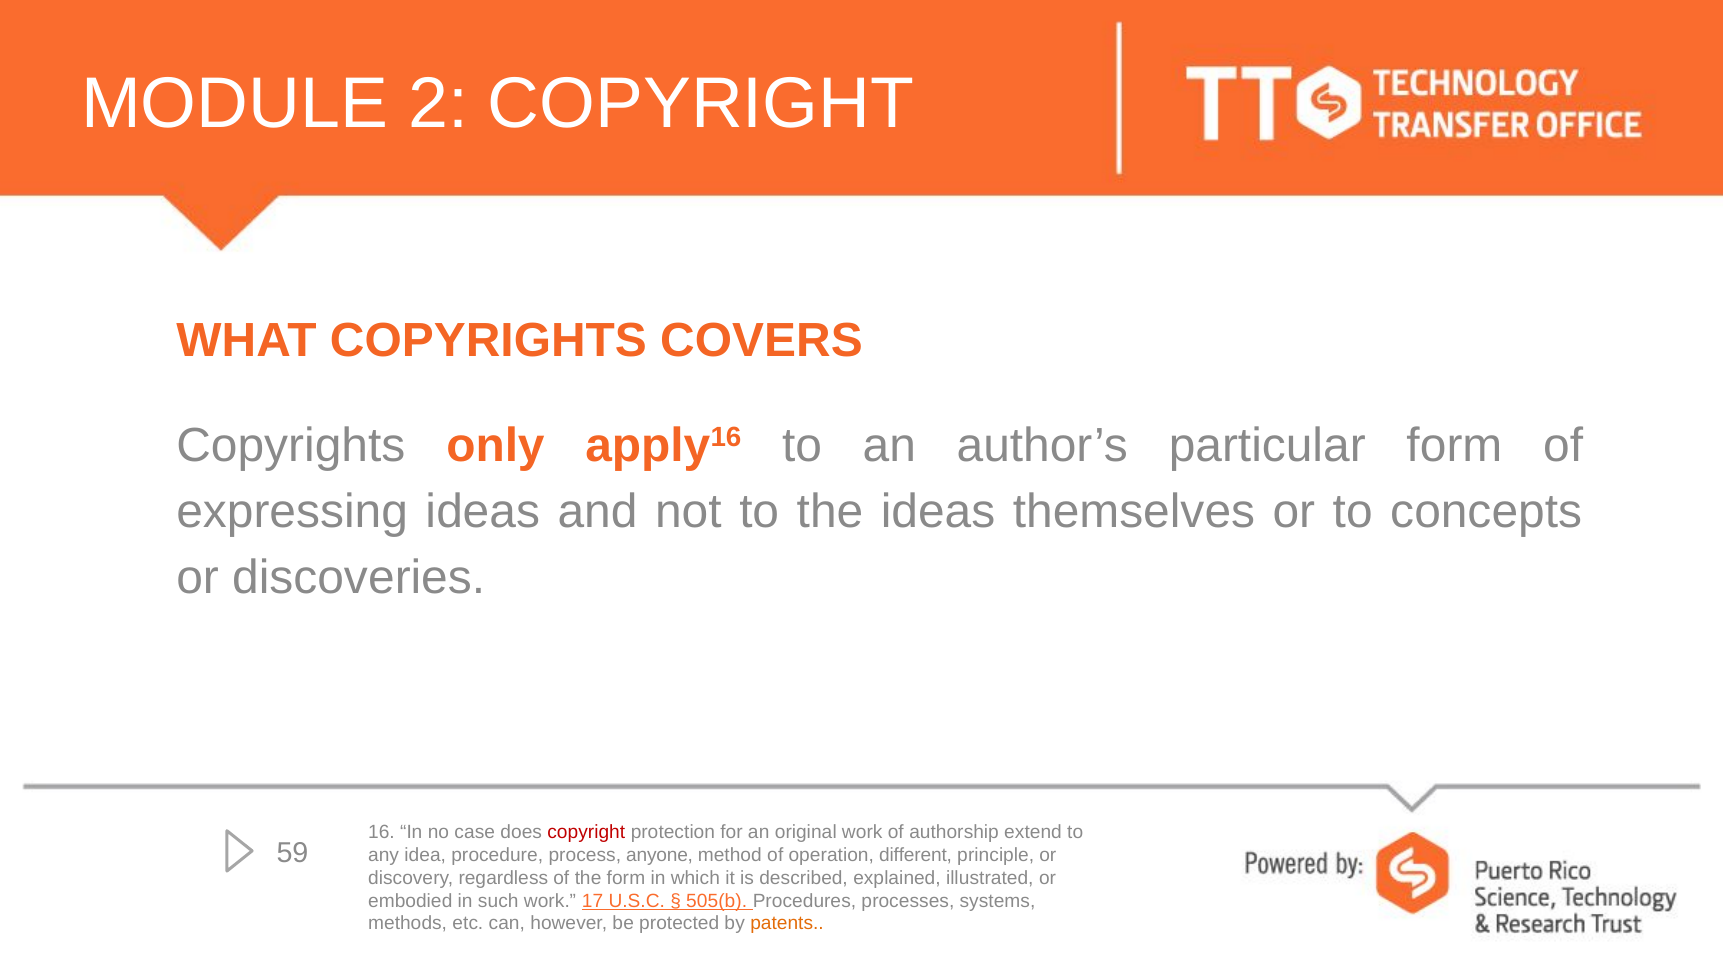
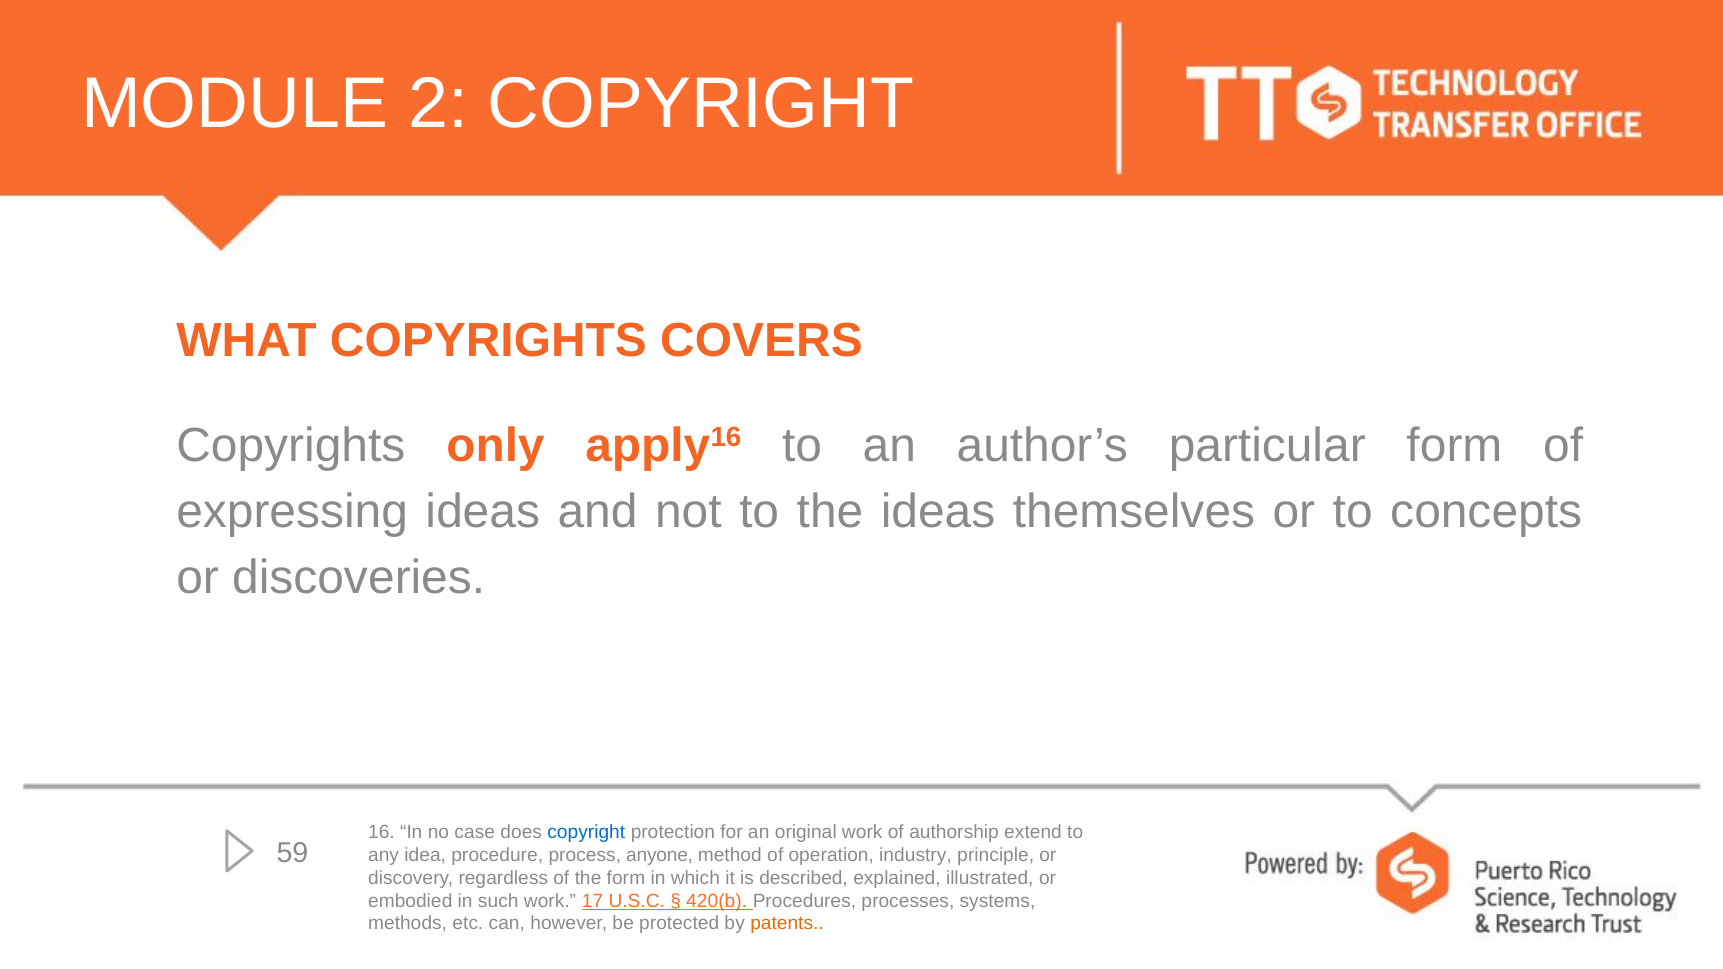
copyright at (586, 832) colour: red -> blue
different: different -> industry
505(b: 505(b -> 420(b
